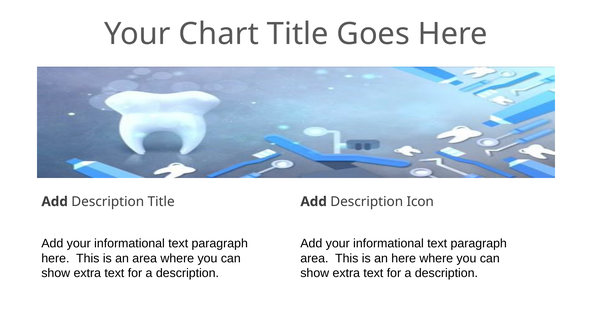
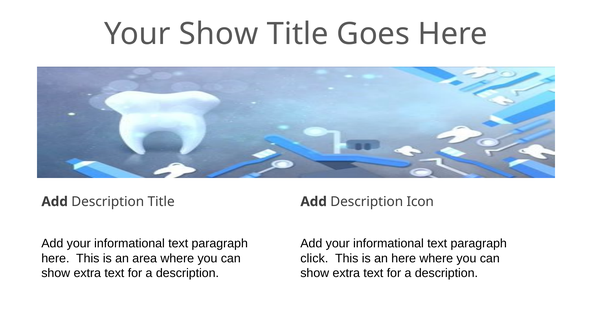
Your Chart: Chart -> Show
area at (314, 258): area -> click
